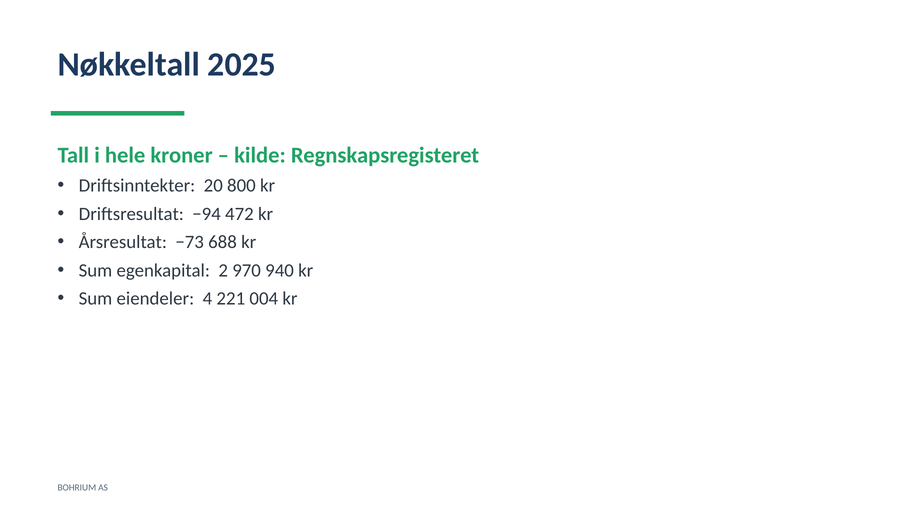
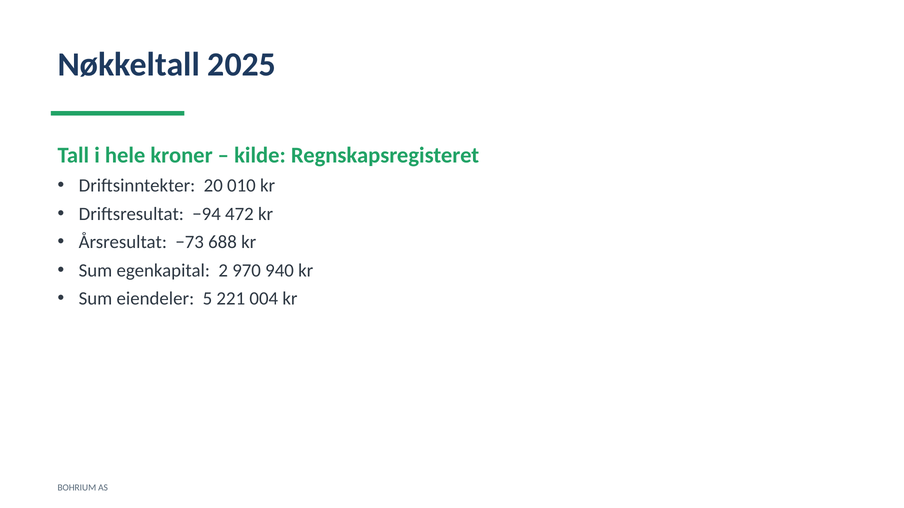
800: 800 -> 010
4: 4 -> 5
